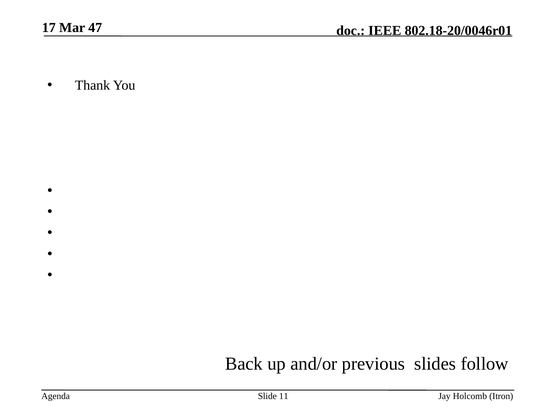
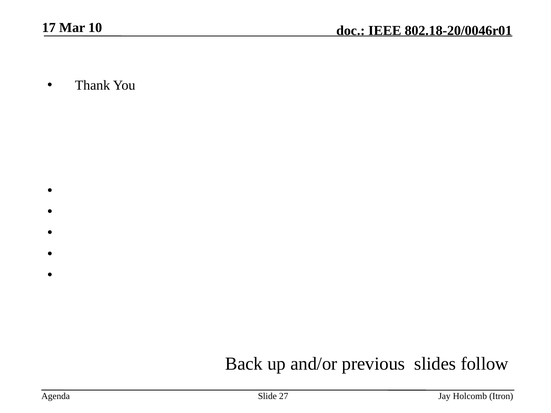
47: 47 -> 10
11: 11 -> 27
